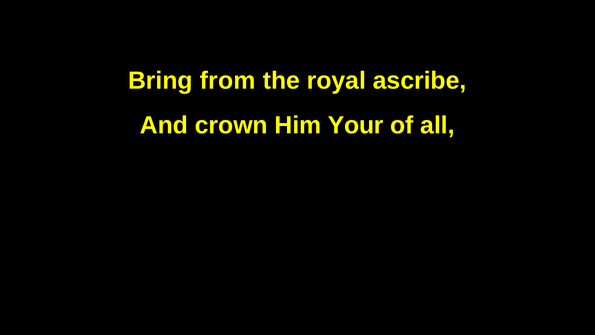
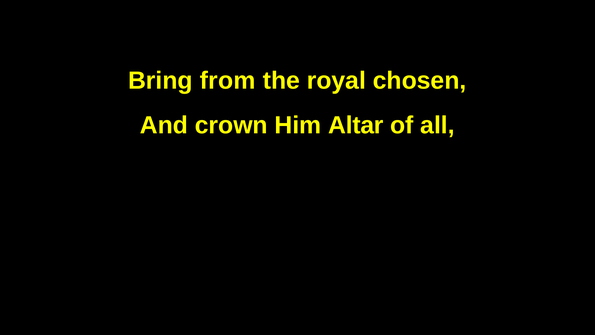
ascribe: ascribe -> chosen
Your: Your -> Altar
